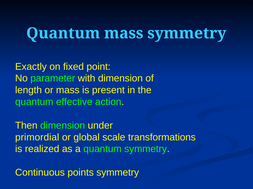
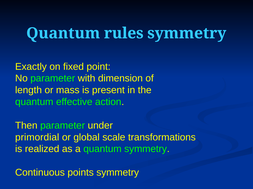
Quantum mass: mass -> rules
Then dimension: dimension -> parameter
